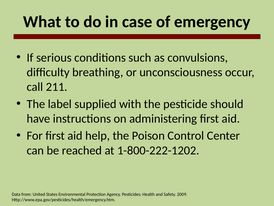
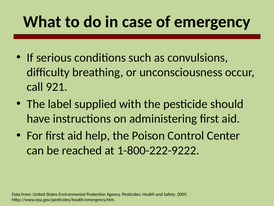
211: 211 -> 921
1-800-222-1202: 1-800-222-1202 -> 1-800-222-9222
